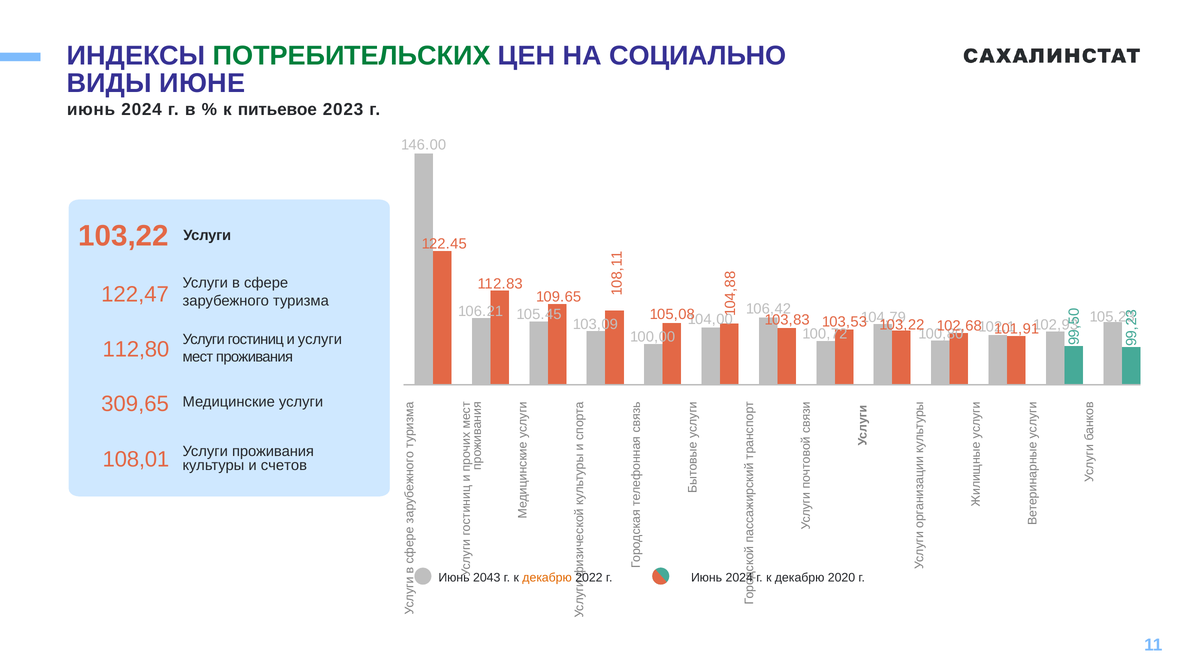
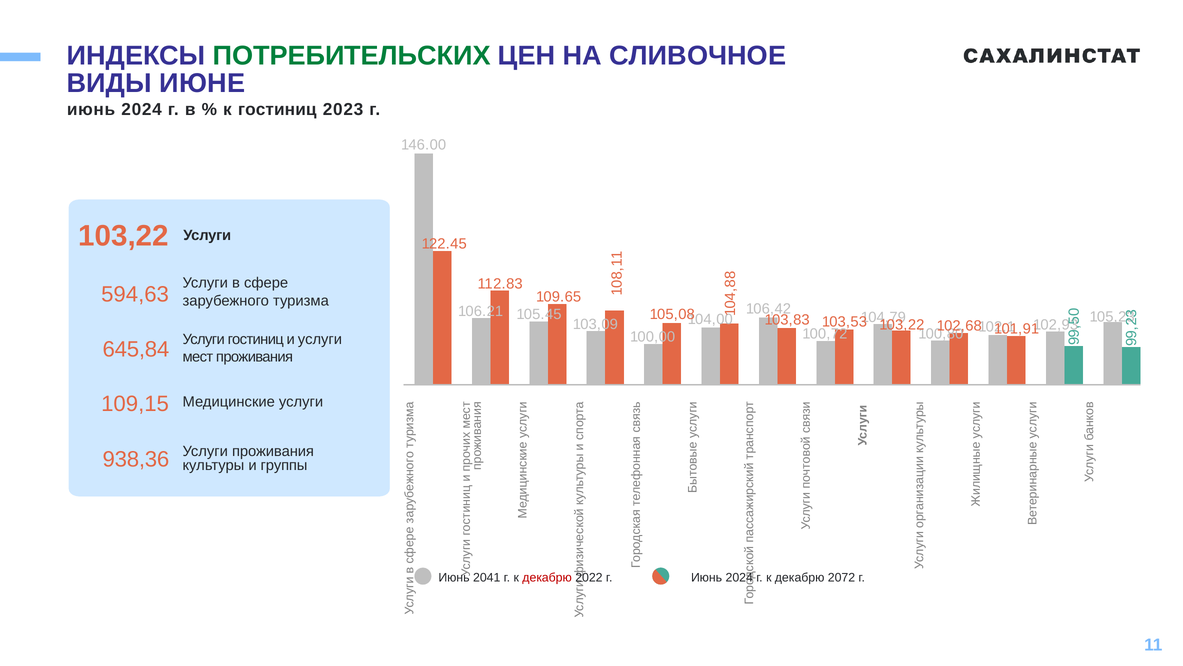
СОЦИАЛЬНО: СОЦИАЛЬНО -> СЛИВОЧНОЕ
к питьевое: питьевое -> гостиниц
122,47: 122,47 -> 594,63
112,80: 112,80 -> 645,84
309,65: 309,65 -> 109,15
108,01: 108,01 -> 938,36
счетов: счетов -> группы
2043: 2043 -> 2041
декабрю at (547, 577) colour: orange -> red
2020: 2020 -> 2072
